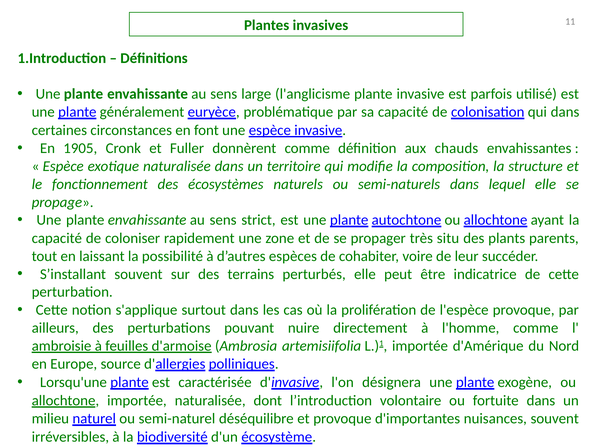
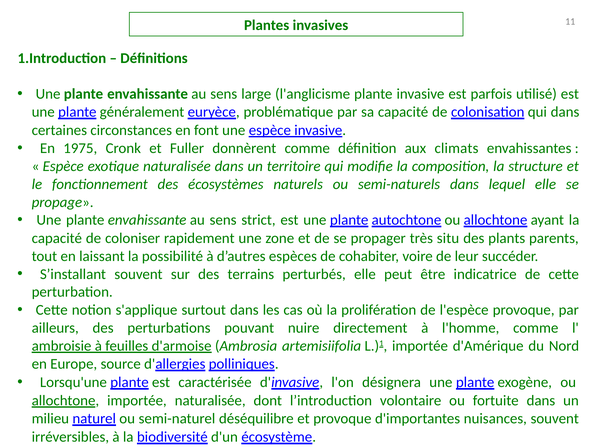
1905: 1905 -> 1975
chauds: chauds -> climats
